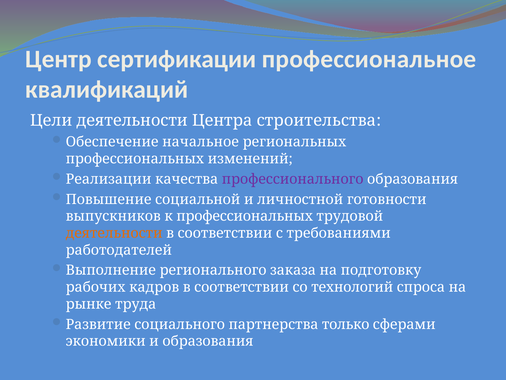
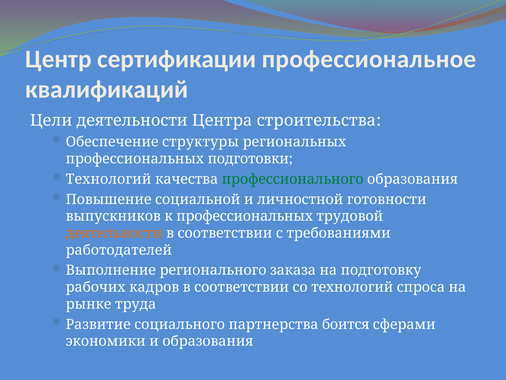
начальное: начальное -> структуры
изменений: изменений -> подготовки
Реализации at (109, 179): Реализации -> Технологий
профессионального colour: purple -> green
только: только -> боится
